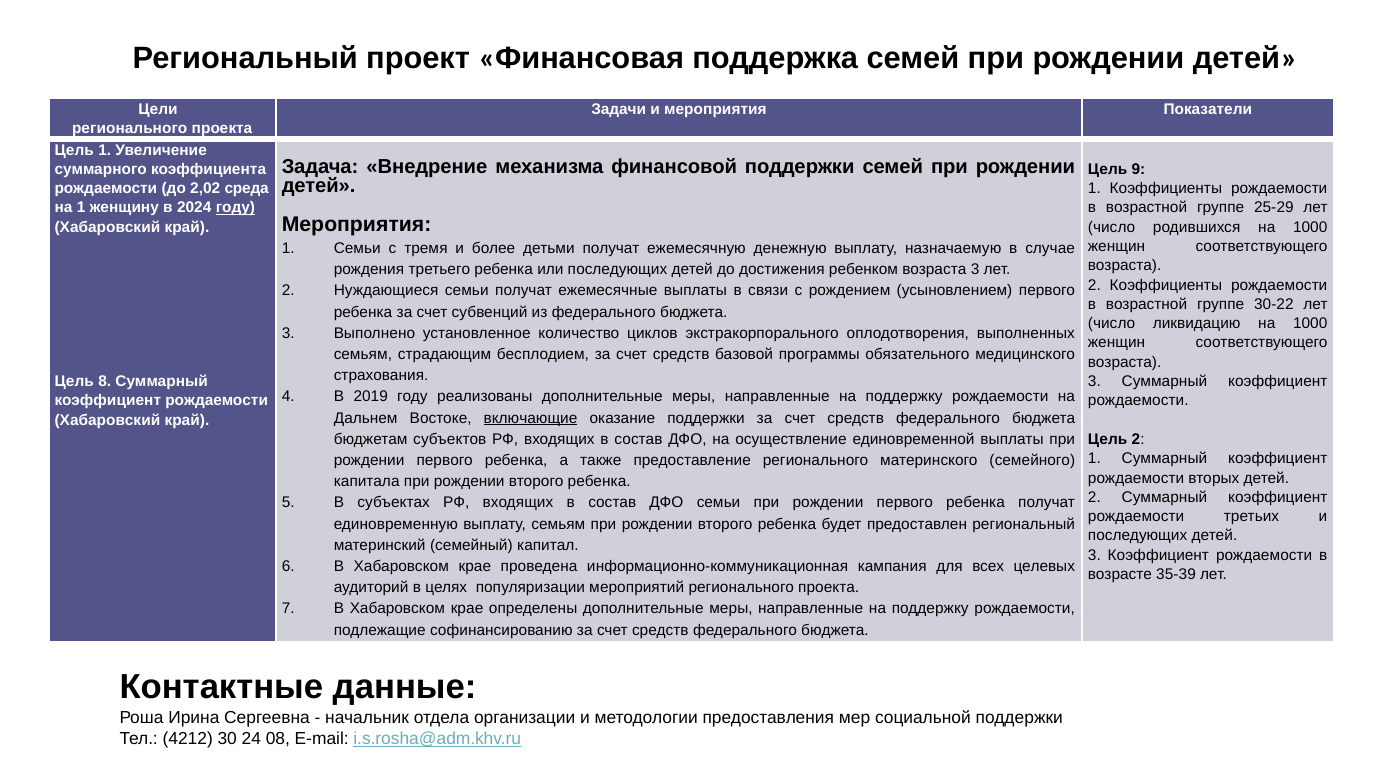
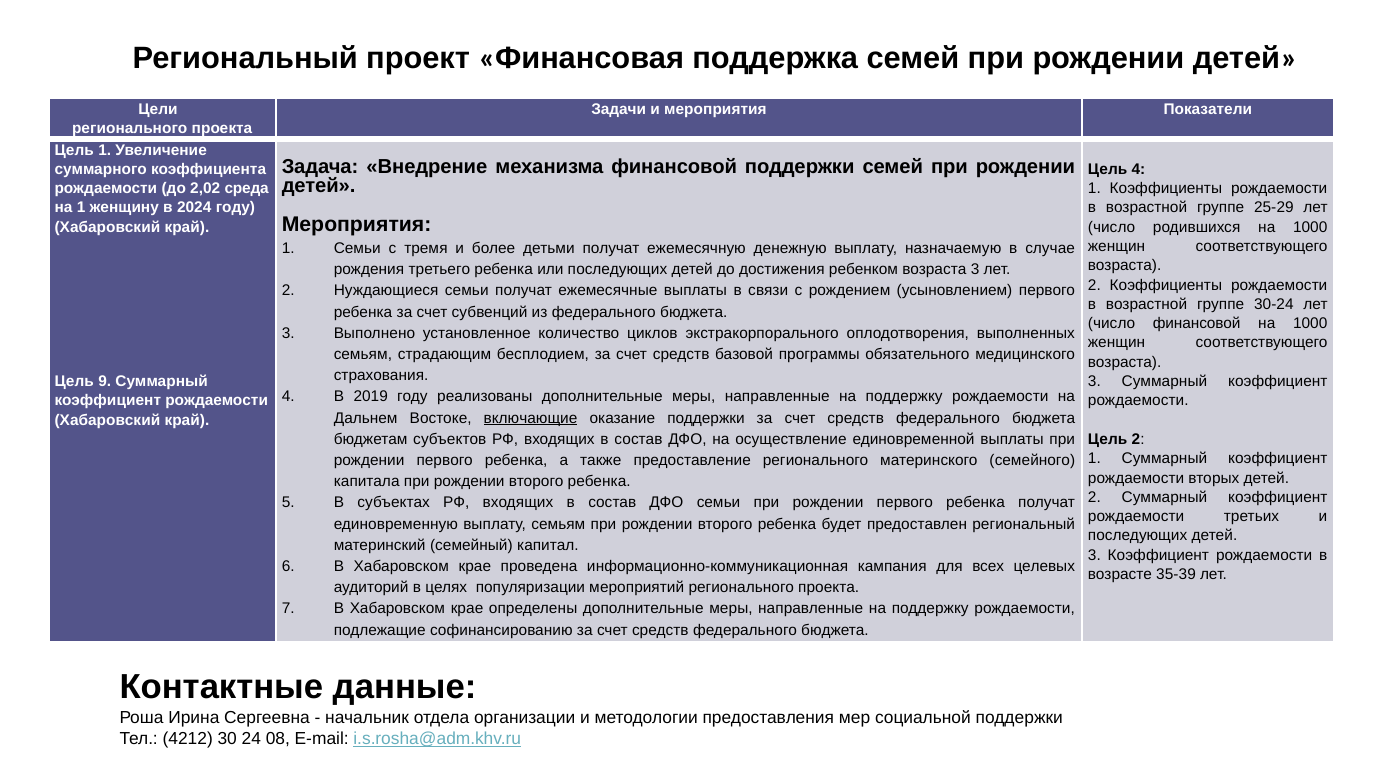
Цель 9: 9 -> 4
году at (235, 208) underline: present -> none
30-22: 30-22 -> 30-24
число ликвидацию: ликвидацию -> финансовой
8: 8 -> 9
